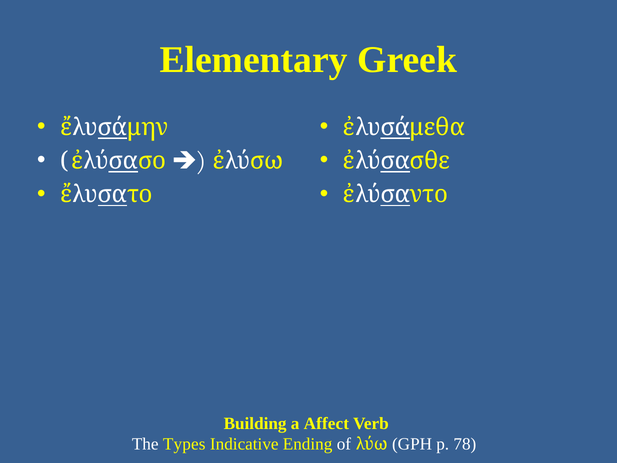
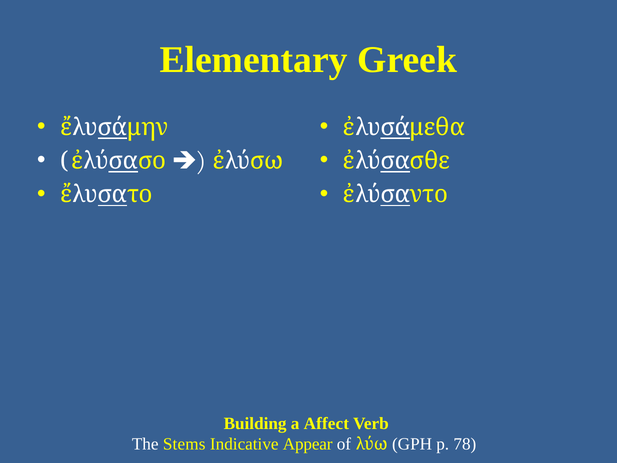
Types: Types -> Stems
Ending: Ending -> Appear
